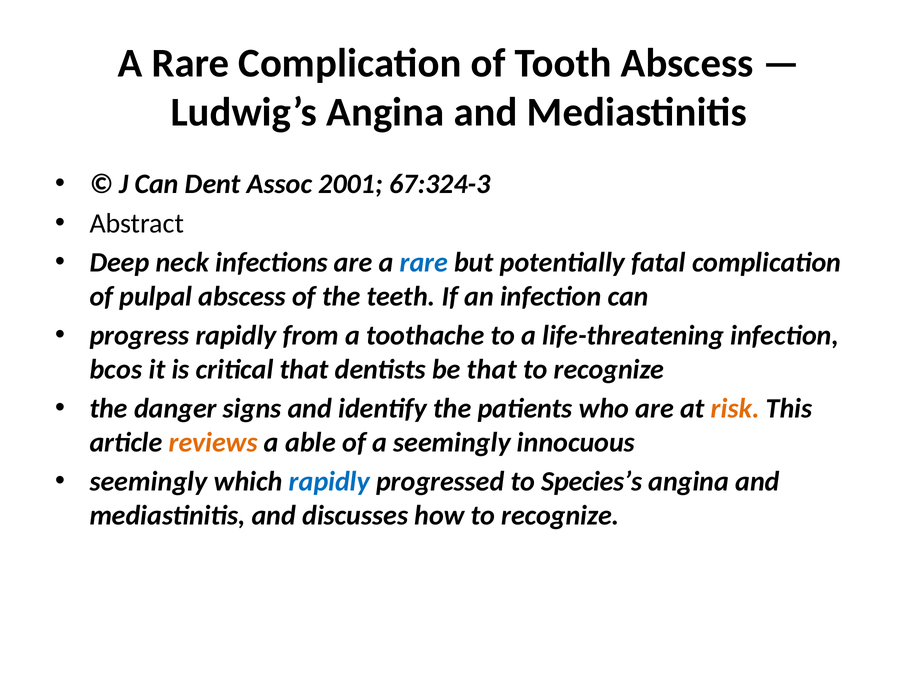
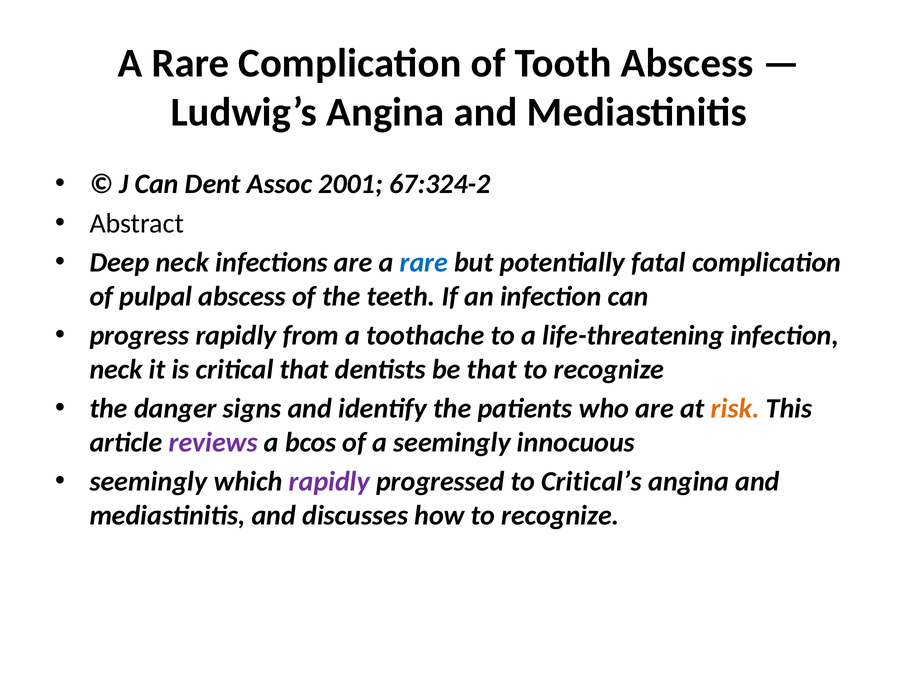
67:324-3: 67:324-3 -> 67:324-2
bcos at (116, 369): bcos -> neck
reviews colour: orange -> purple
able: able -> bcos
rapidly at (329, 481) colour: blue -> purple
Species’s: Species’s -> Critical’s
